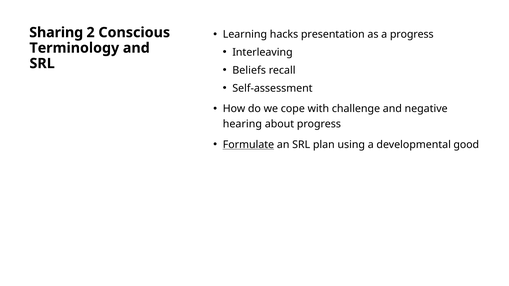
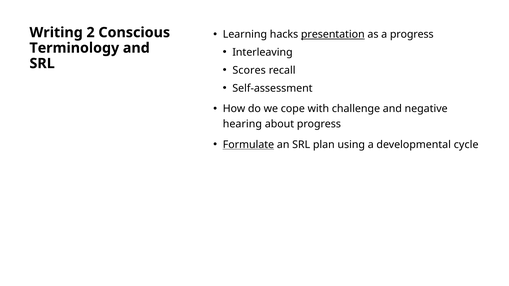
presentation underline: none -> present
Sharing: Sharing -> Writing
Beliefs: Beliefs -> Scores
good: good -> cycle
